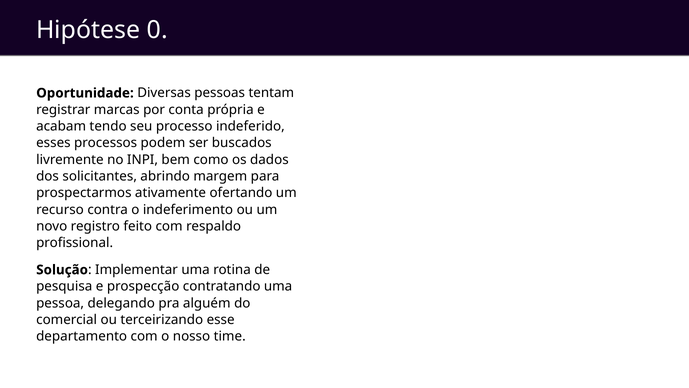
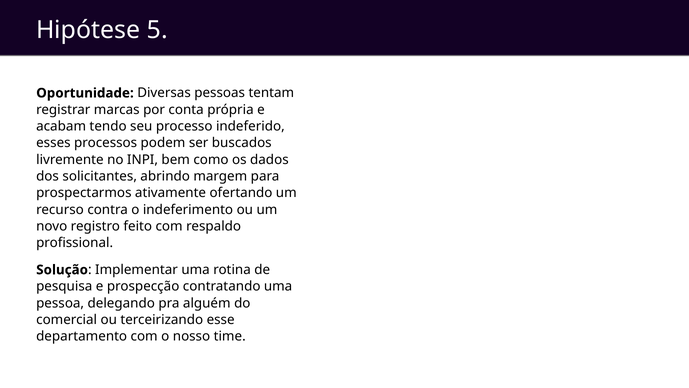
0: 0 -> 5
